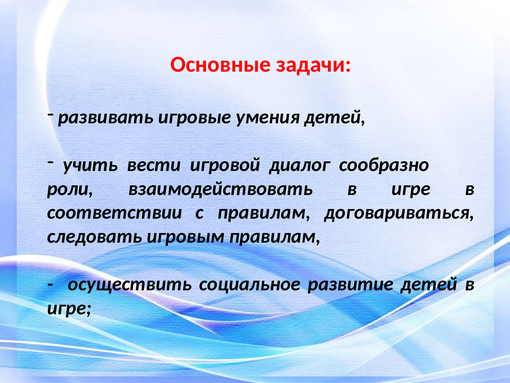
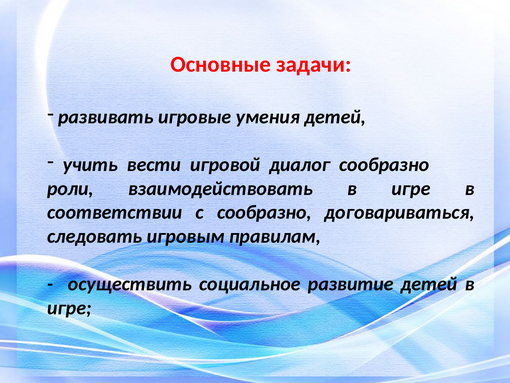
с правилам: правилам -> сообразно
